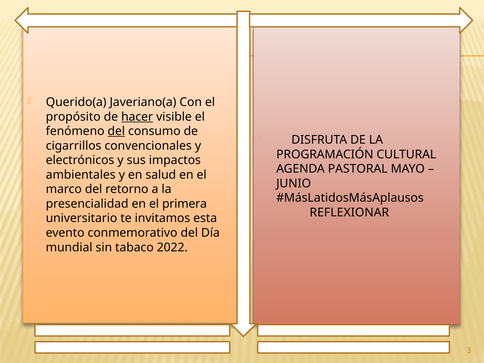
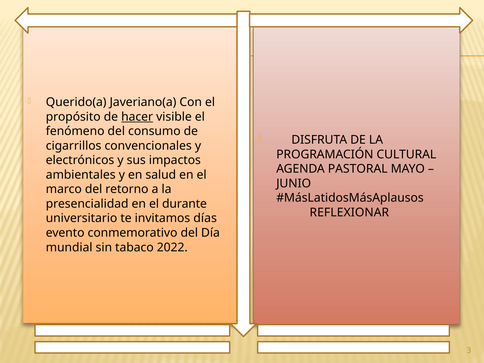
del at (116, 131) underline: present -> none
primera: primera -> durante
esta: esta -> días
